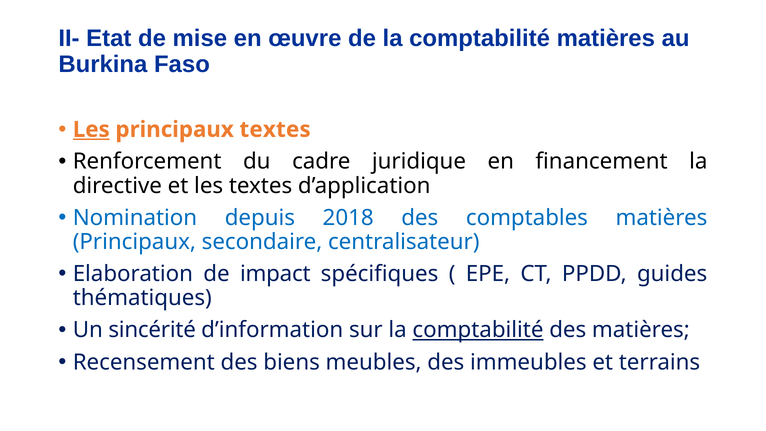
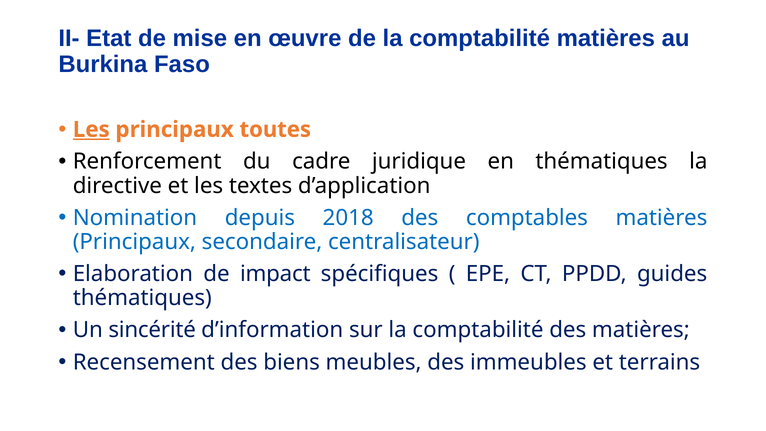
principaux textes: textes -> toutes
en financement: financement -> thématiques
comptabilité at (478, 330) underline: present -> none
